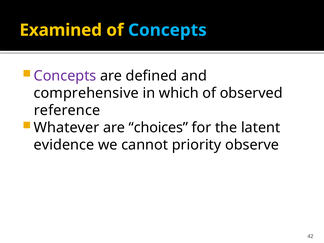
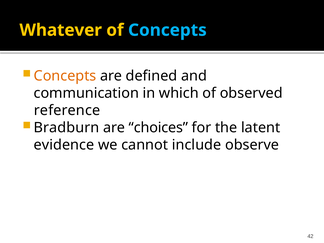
Examined: Examined -> Whatever
Concepts at (65, 76) colour: purple -> orange
comprehensive: comprehensive -> communication
Whatever: Whatever -> Bradburn
priority: priority -> include
